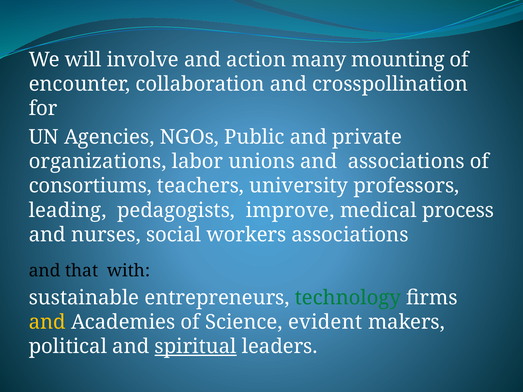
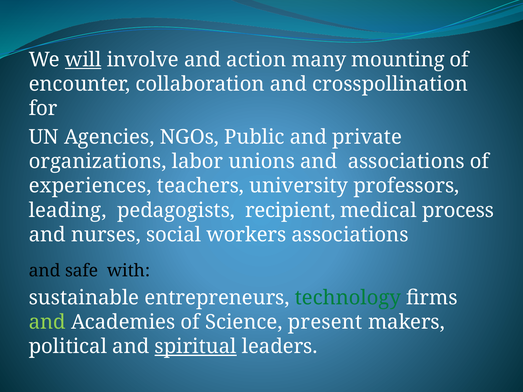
will underline: none -> present
consortiums: consortiums -> experiences
improve: improve -> recipient
that: that -> safe
and at (47, 322) colour: yellow -> light green
evident: evident -> present
